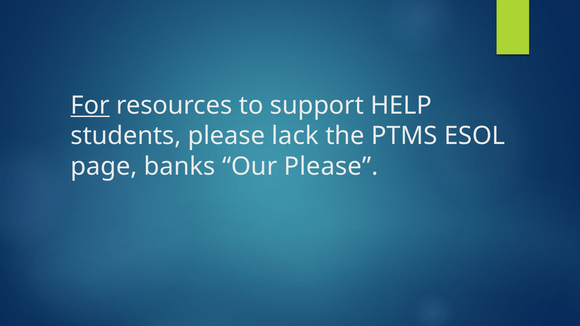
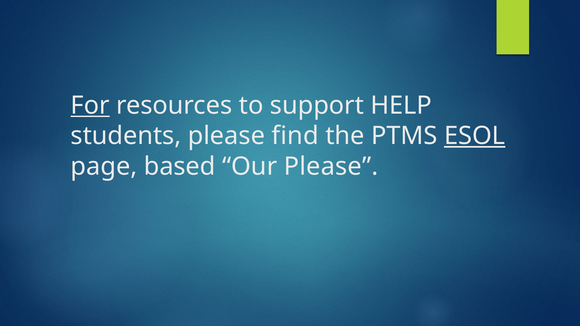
lack: lack -> find
ESOL underline: none -> present
banks: banks -> based
